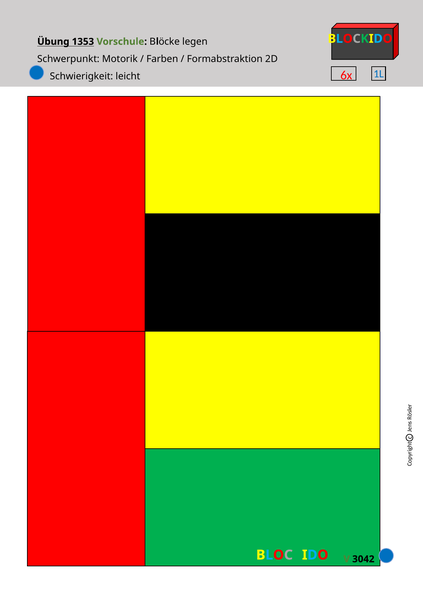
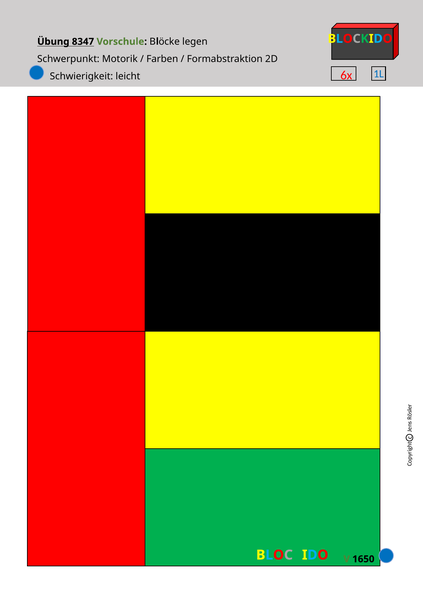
1353: 1353 -> 8347
3042: 3042 -> 1650
